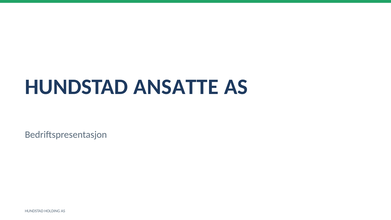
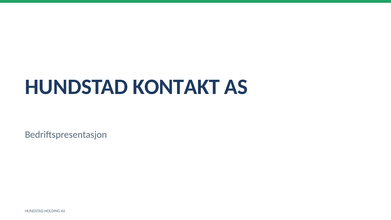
ANSATTE: ANSATTE -> KONTAKT
